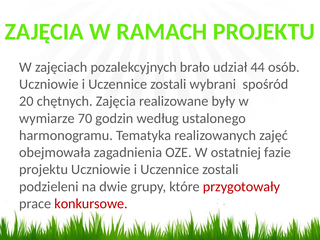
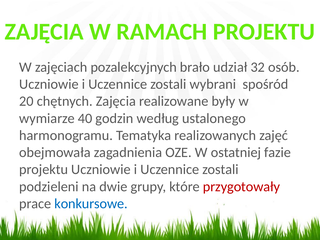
44: 44 -> 32
70: 70 -> 40
konkursowe colour: red -> blue
